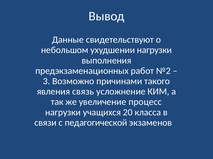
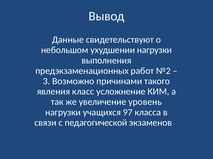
связь: связь -> класс
процесс: процесс -> уровень
20: 20 -> 97
